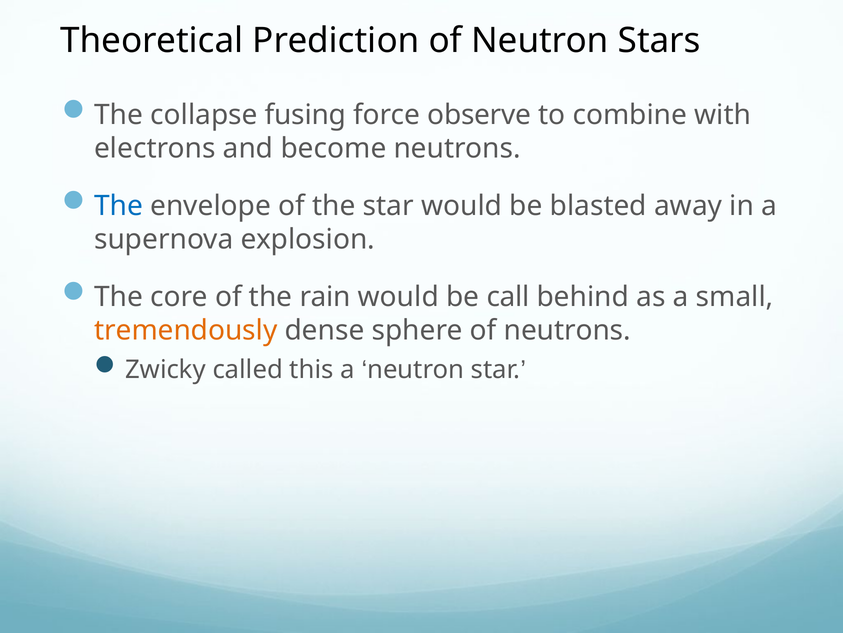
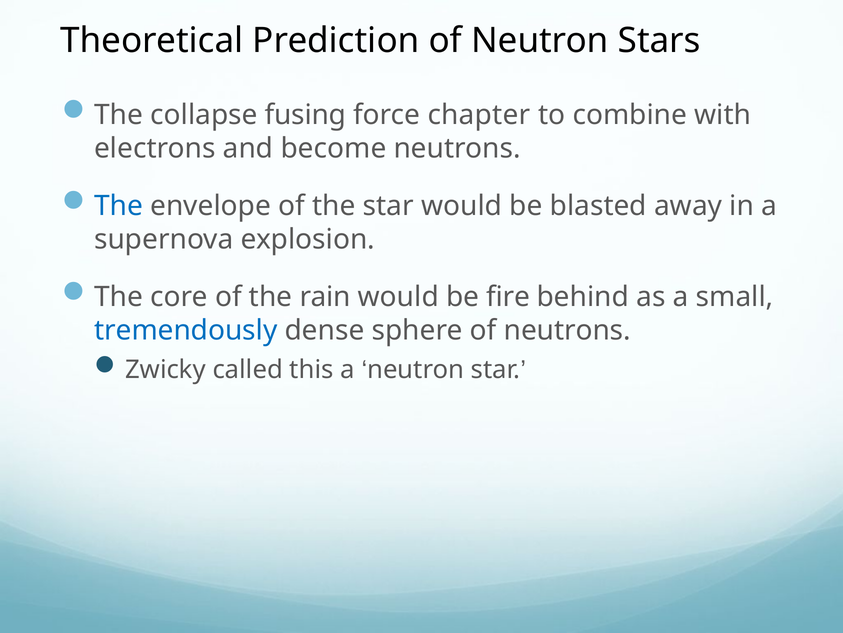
observe: observe -> chapter
call: call -> fire
tremendously colour: orange -> blue
